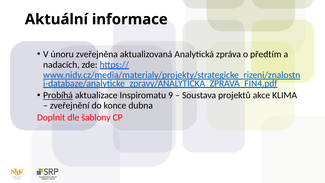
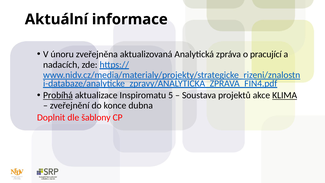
předtím: předtím -> pracující
9: 9 -> 5
KLIMA underline: none -> present
